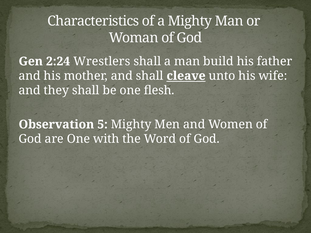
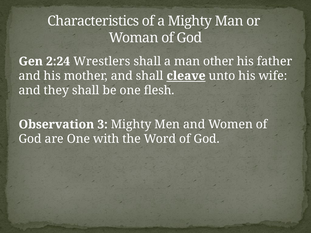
build: build -> other
5: 5 -> 3
